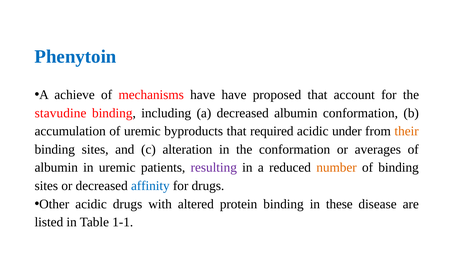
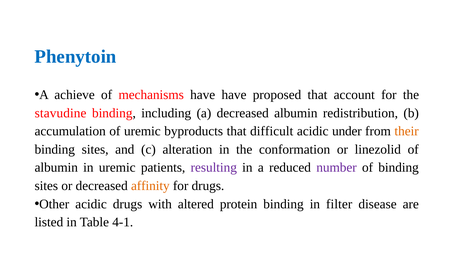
albumin conformation: conformation -> redistribution
required: required -> difficult
averages: averages -> linezolid
number colour: orange -> purple
affinity colour: blue -> orange
these: these -> filter
1-1: 1-1 -> 4-1
